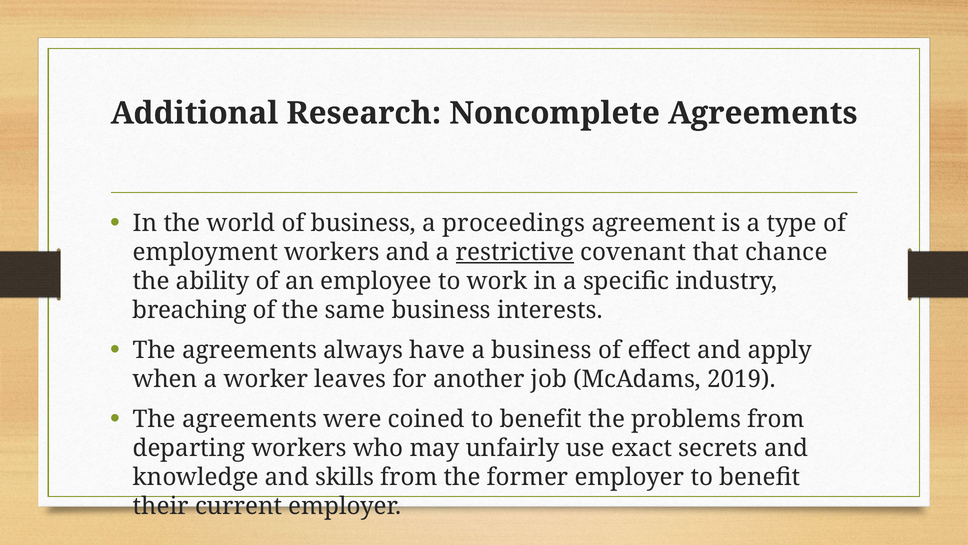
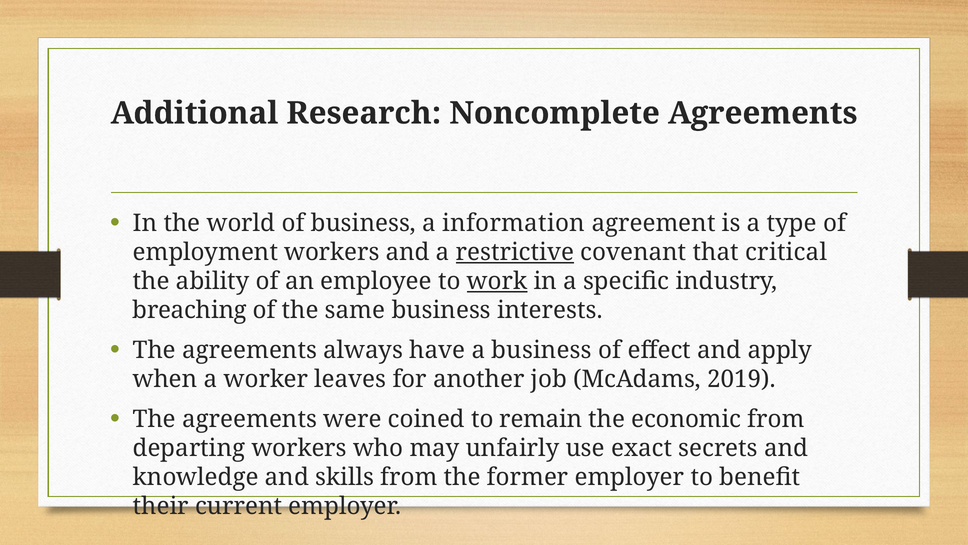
proceedings: proceedings -> information
chance: chance -> critical
work underline: none -> present
coined to benefit: benefit -> remain
problems: problems -> economic
